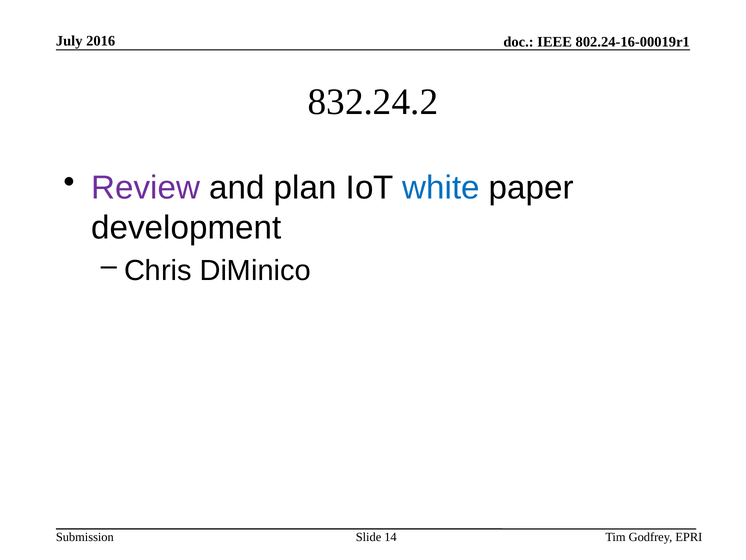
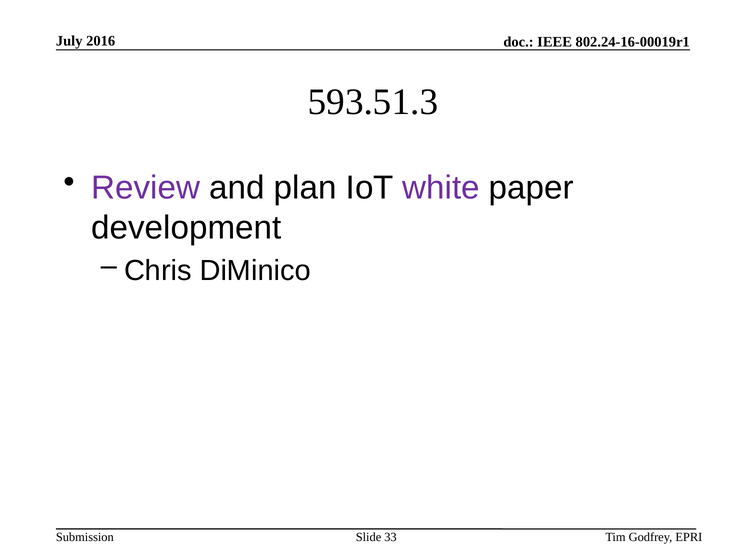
832.24.2: 832.24.2 -> 593.51.3
white colour: blue -> purple
14: 14 -> 33
